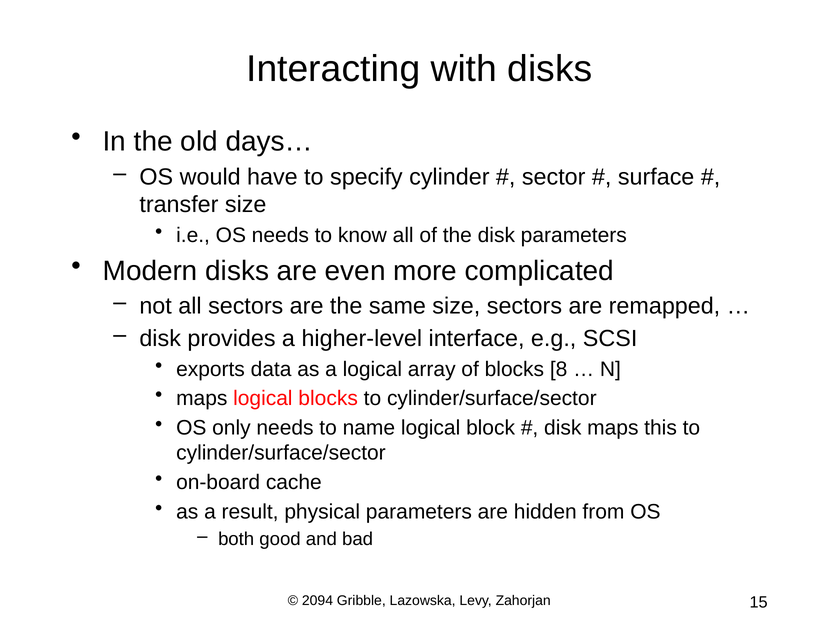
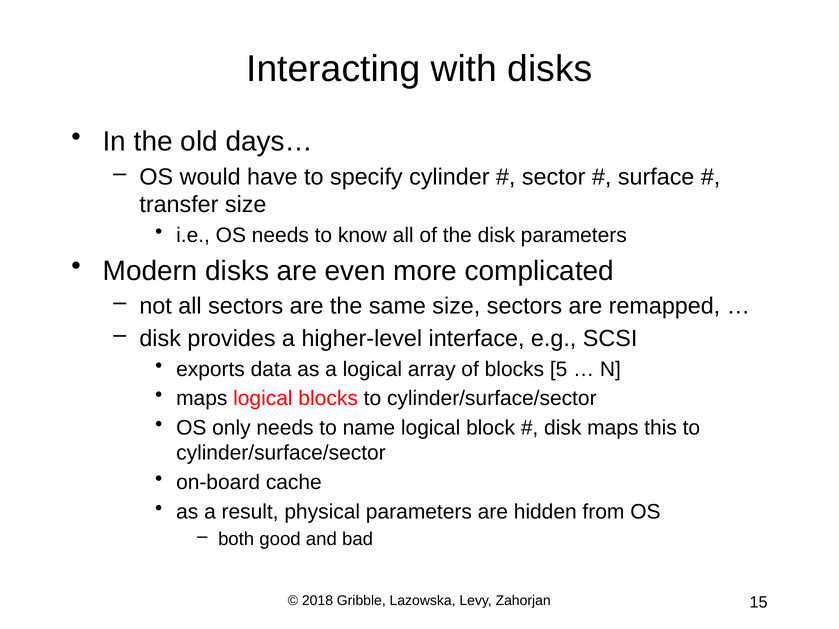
8: 8 -> 5
2094: 2094 -> 2018
